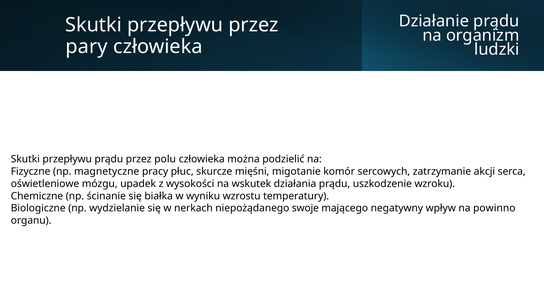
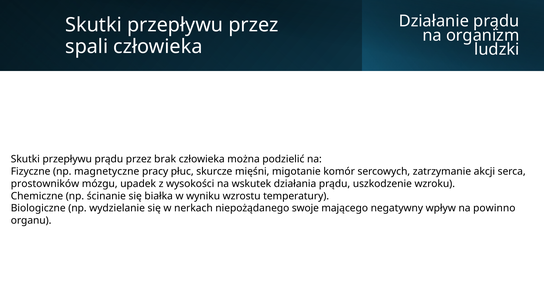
pary: pary -> spali
polu: polu -> brak
oświetleniowe: oświetleniowe -> prostowników
